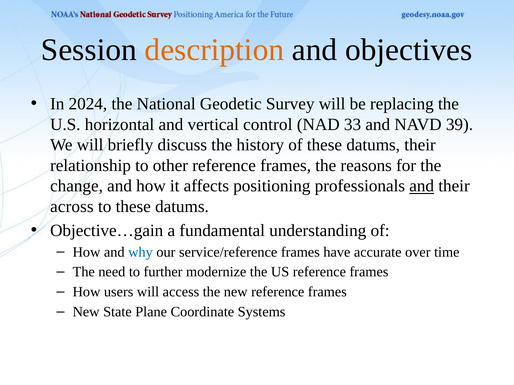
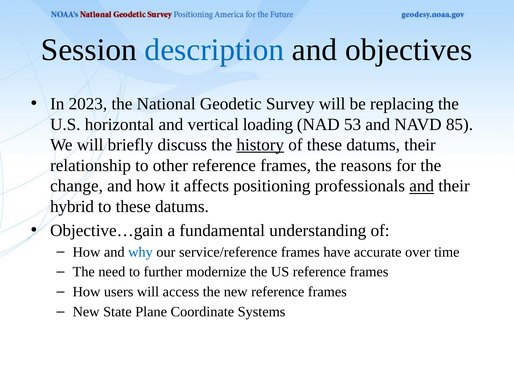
description colour: orange -> blue
2024: 2024 -> 2023
control: control -> loading
33: 33 -> 53
39: 39 -> 85
history underline: none -> present
across: across -> hybrid
